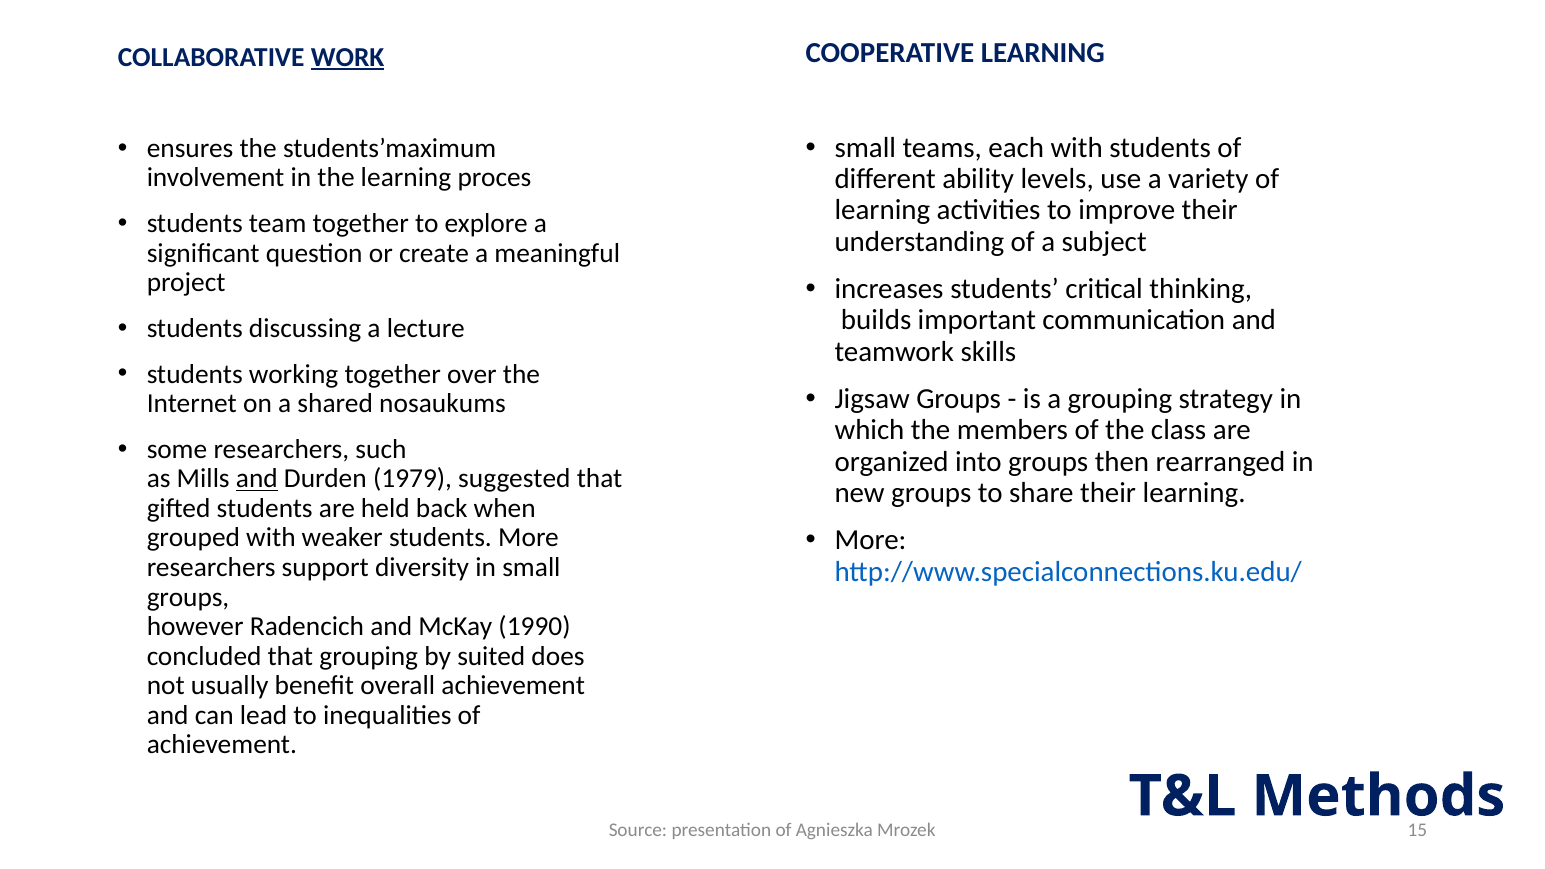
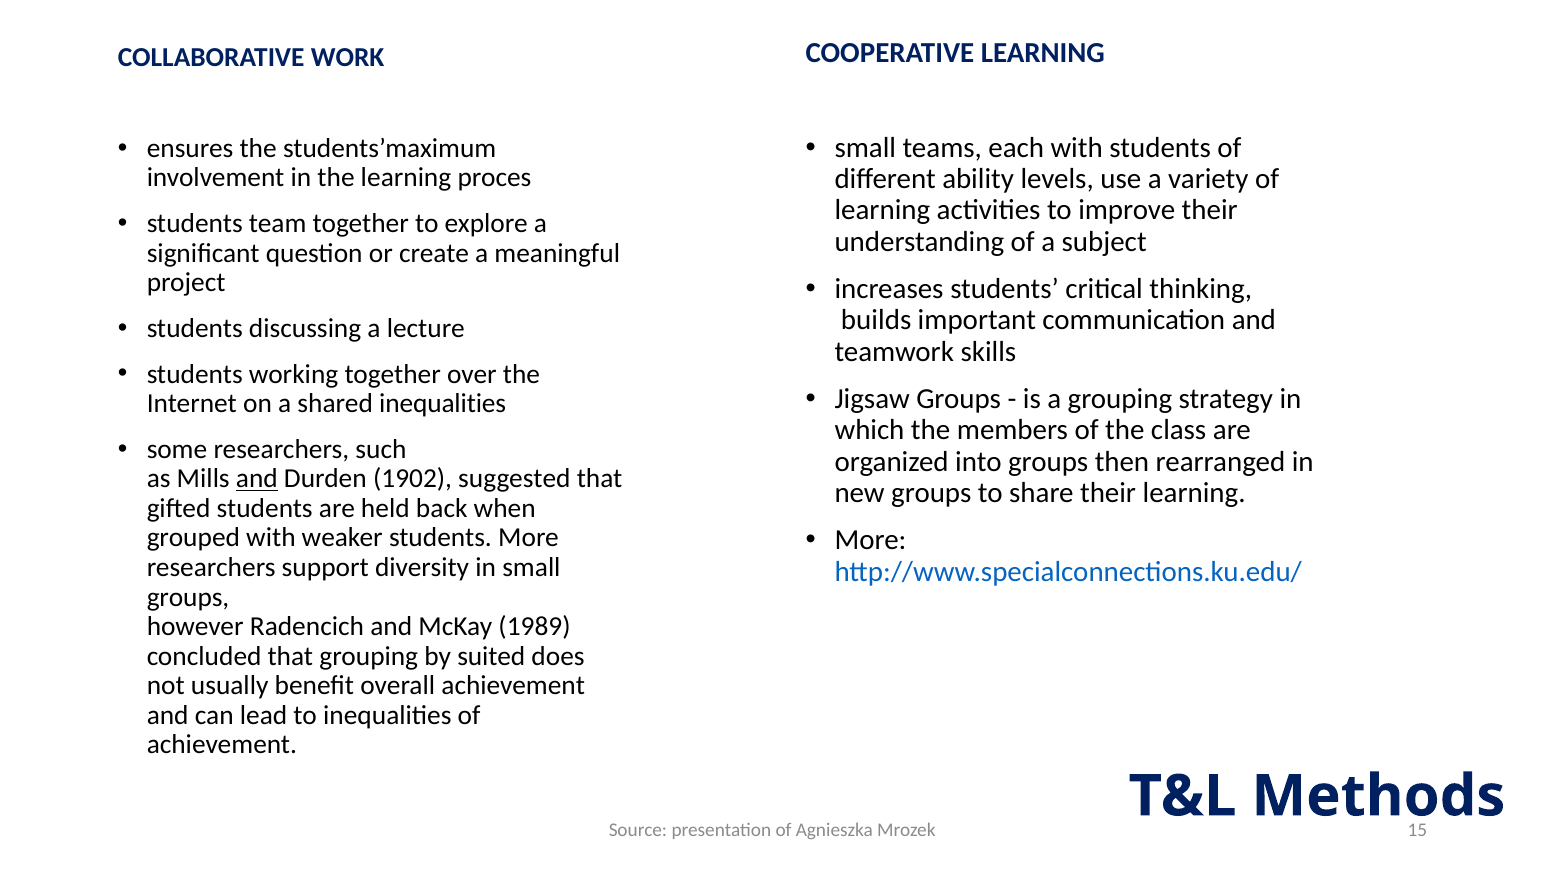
WORK underline: present -> none
shared nosaukums: nosaukums -> inequalities
1979: 1979 -> 1902
1990: 1990 -> 1989
